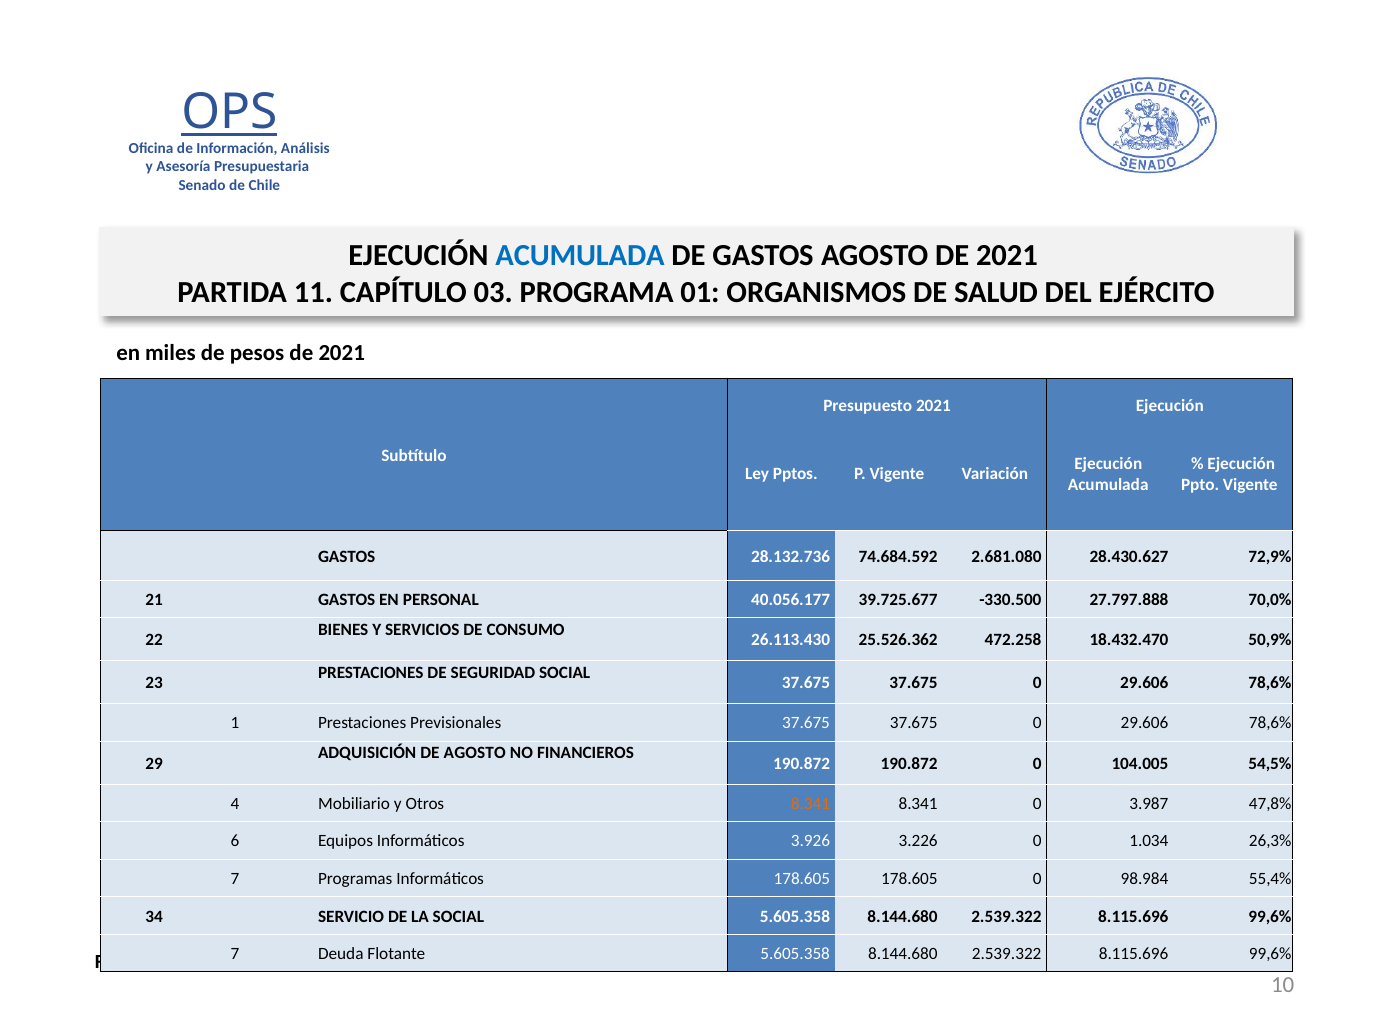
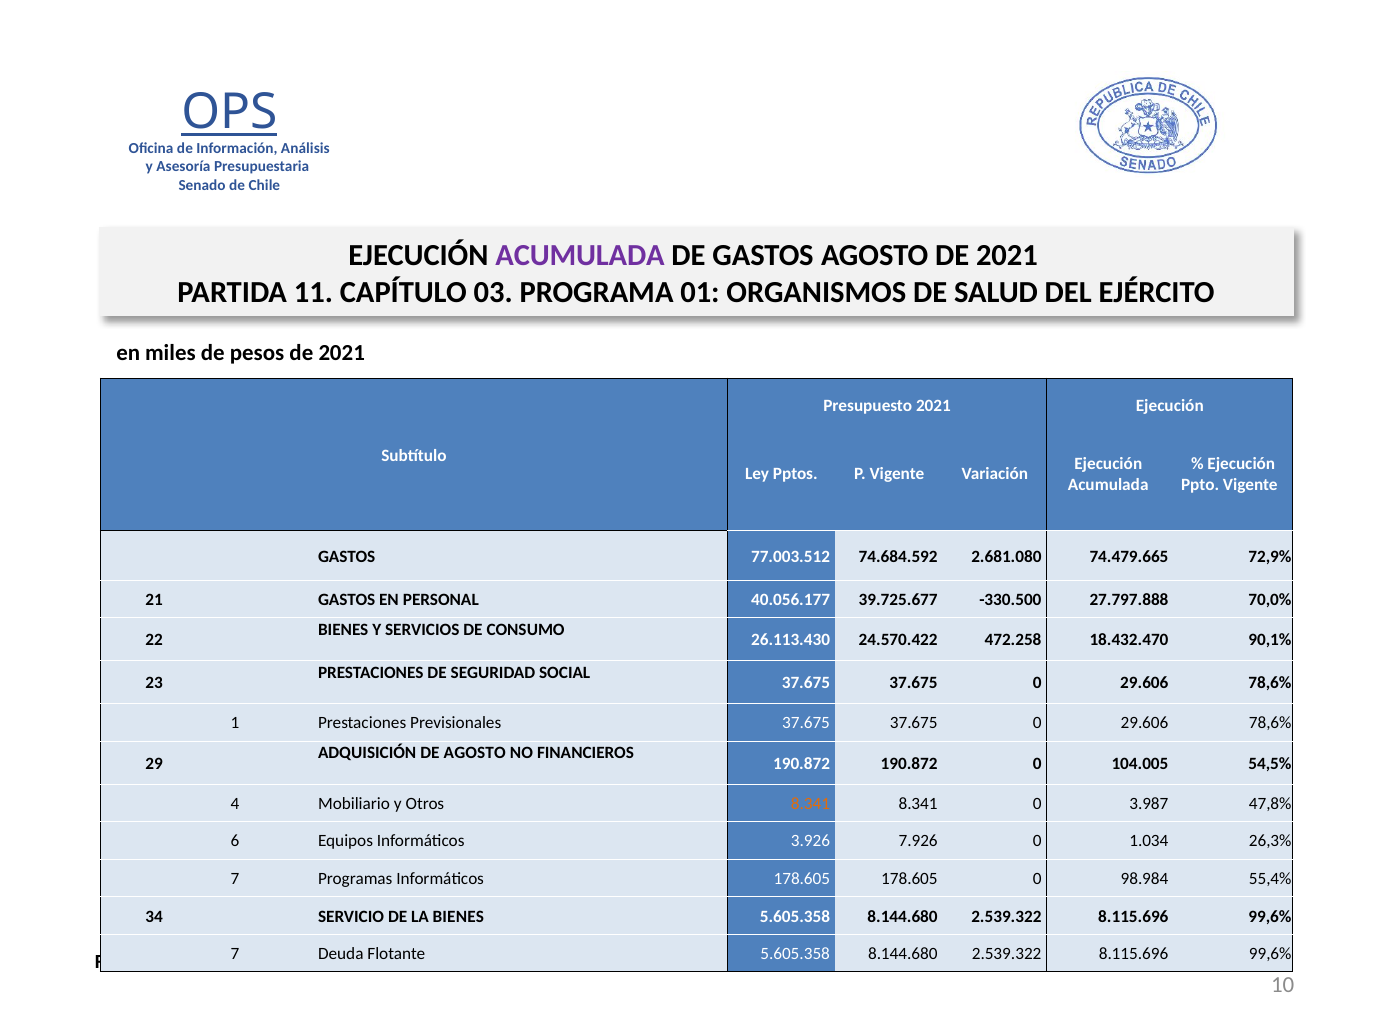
ACUMULADA at (580, 256) colour: blue -> purple
28.132.736: 28.132.736 -> 77.003.512
28.430.627: 28.430.627 -> 74.479.665
25.526.362: 25.526.362 -> 24.570.422
50,9%: 50,9% -> 90,1%
3.226: 3.226 -> 7.926
LA SOCIAL: SOCIAL -> BIENES
